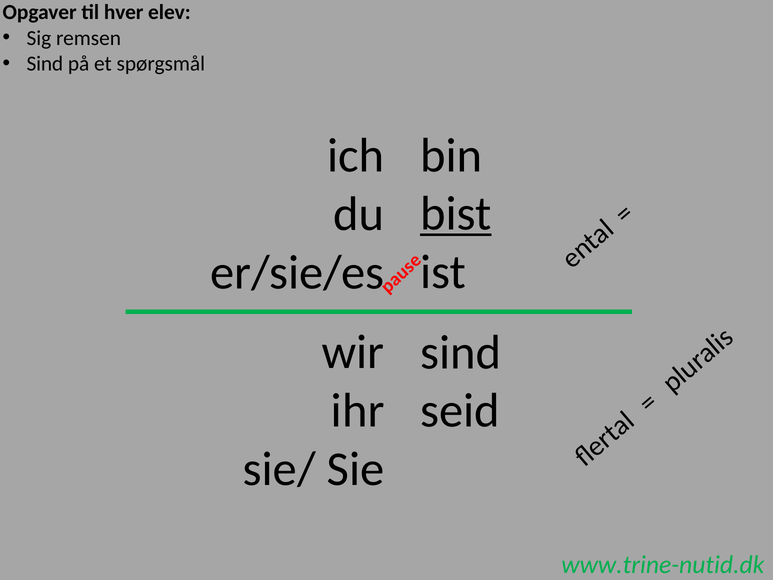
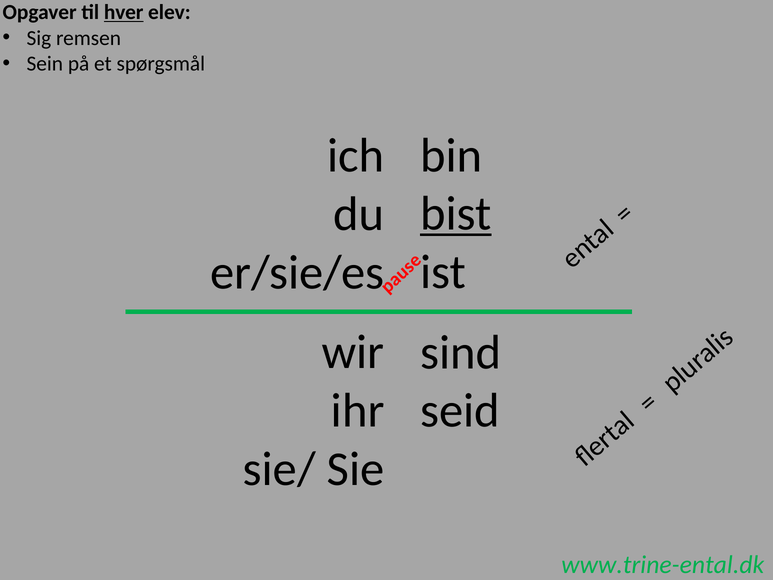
hver underline: none -> present
Sind at (45, 64): Sind -> Sein
www.trine-nutid.dk: www.trine-nutid.dk -> www.trine-ental.dk
